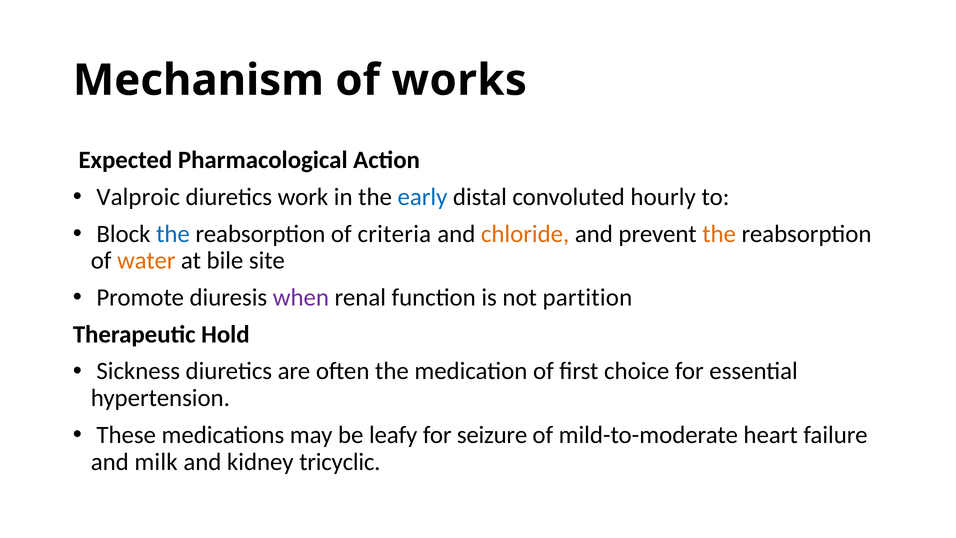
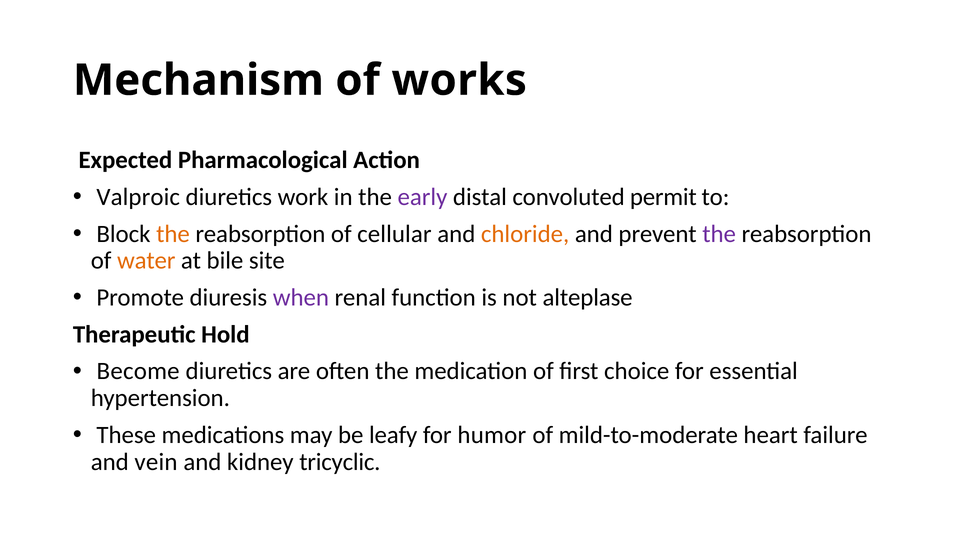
early colour: blue -> purple
hourly: hourly -> permit
the at (173, 234) colour: blue -> orange
criteria: criteria -> cellular
the at (719, 234) colour: orange -> purple
partition: partition -> alteplase
Sickness: Sickness -> Become
seizure: seizure -> humor
milk: milk -> vein
